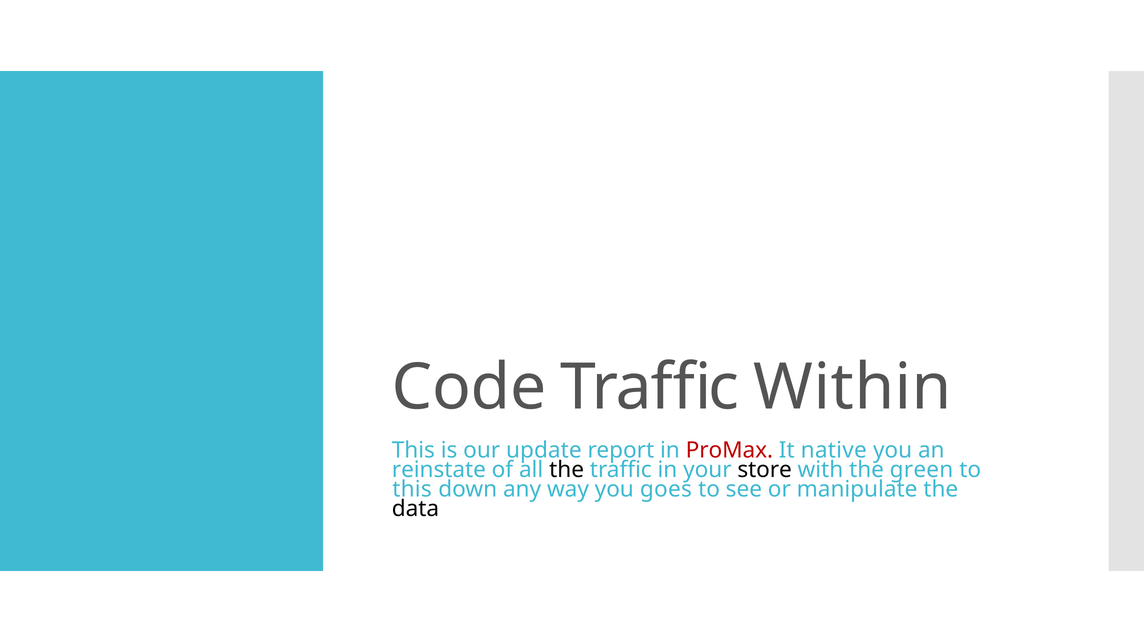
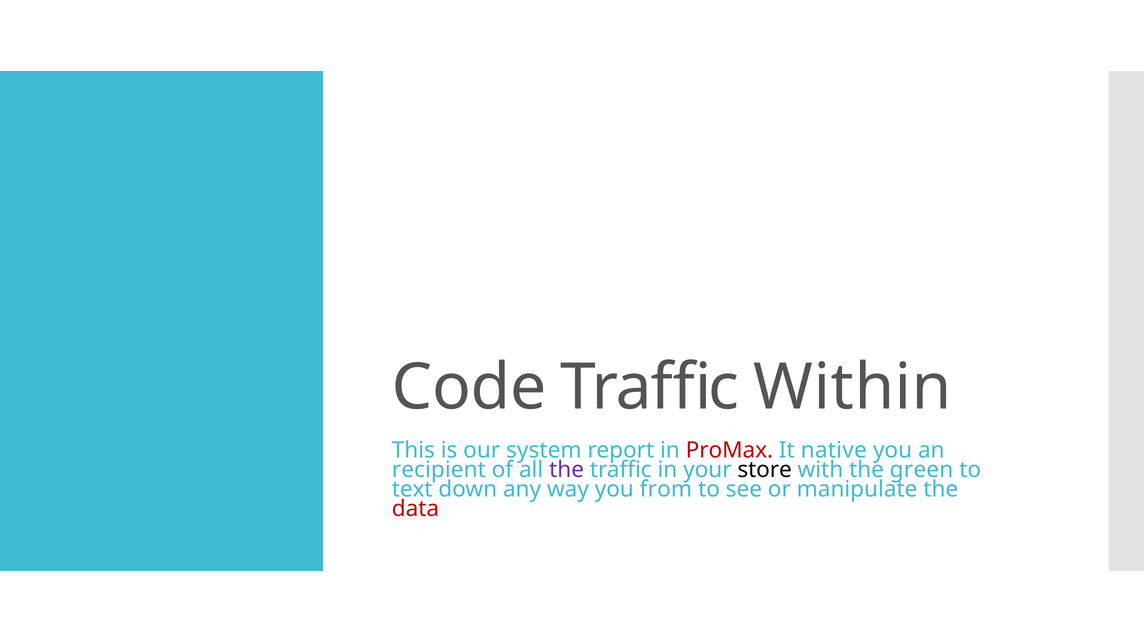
update: update -> system
reinstate: reinstate -> recipient
the at (567, 470) colour: black -> purple
this at (412, 490): this -> text
goes: goes -> from
data colour: black -> red
